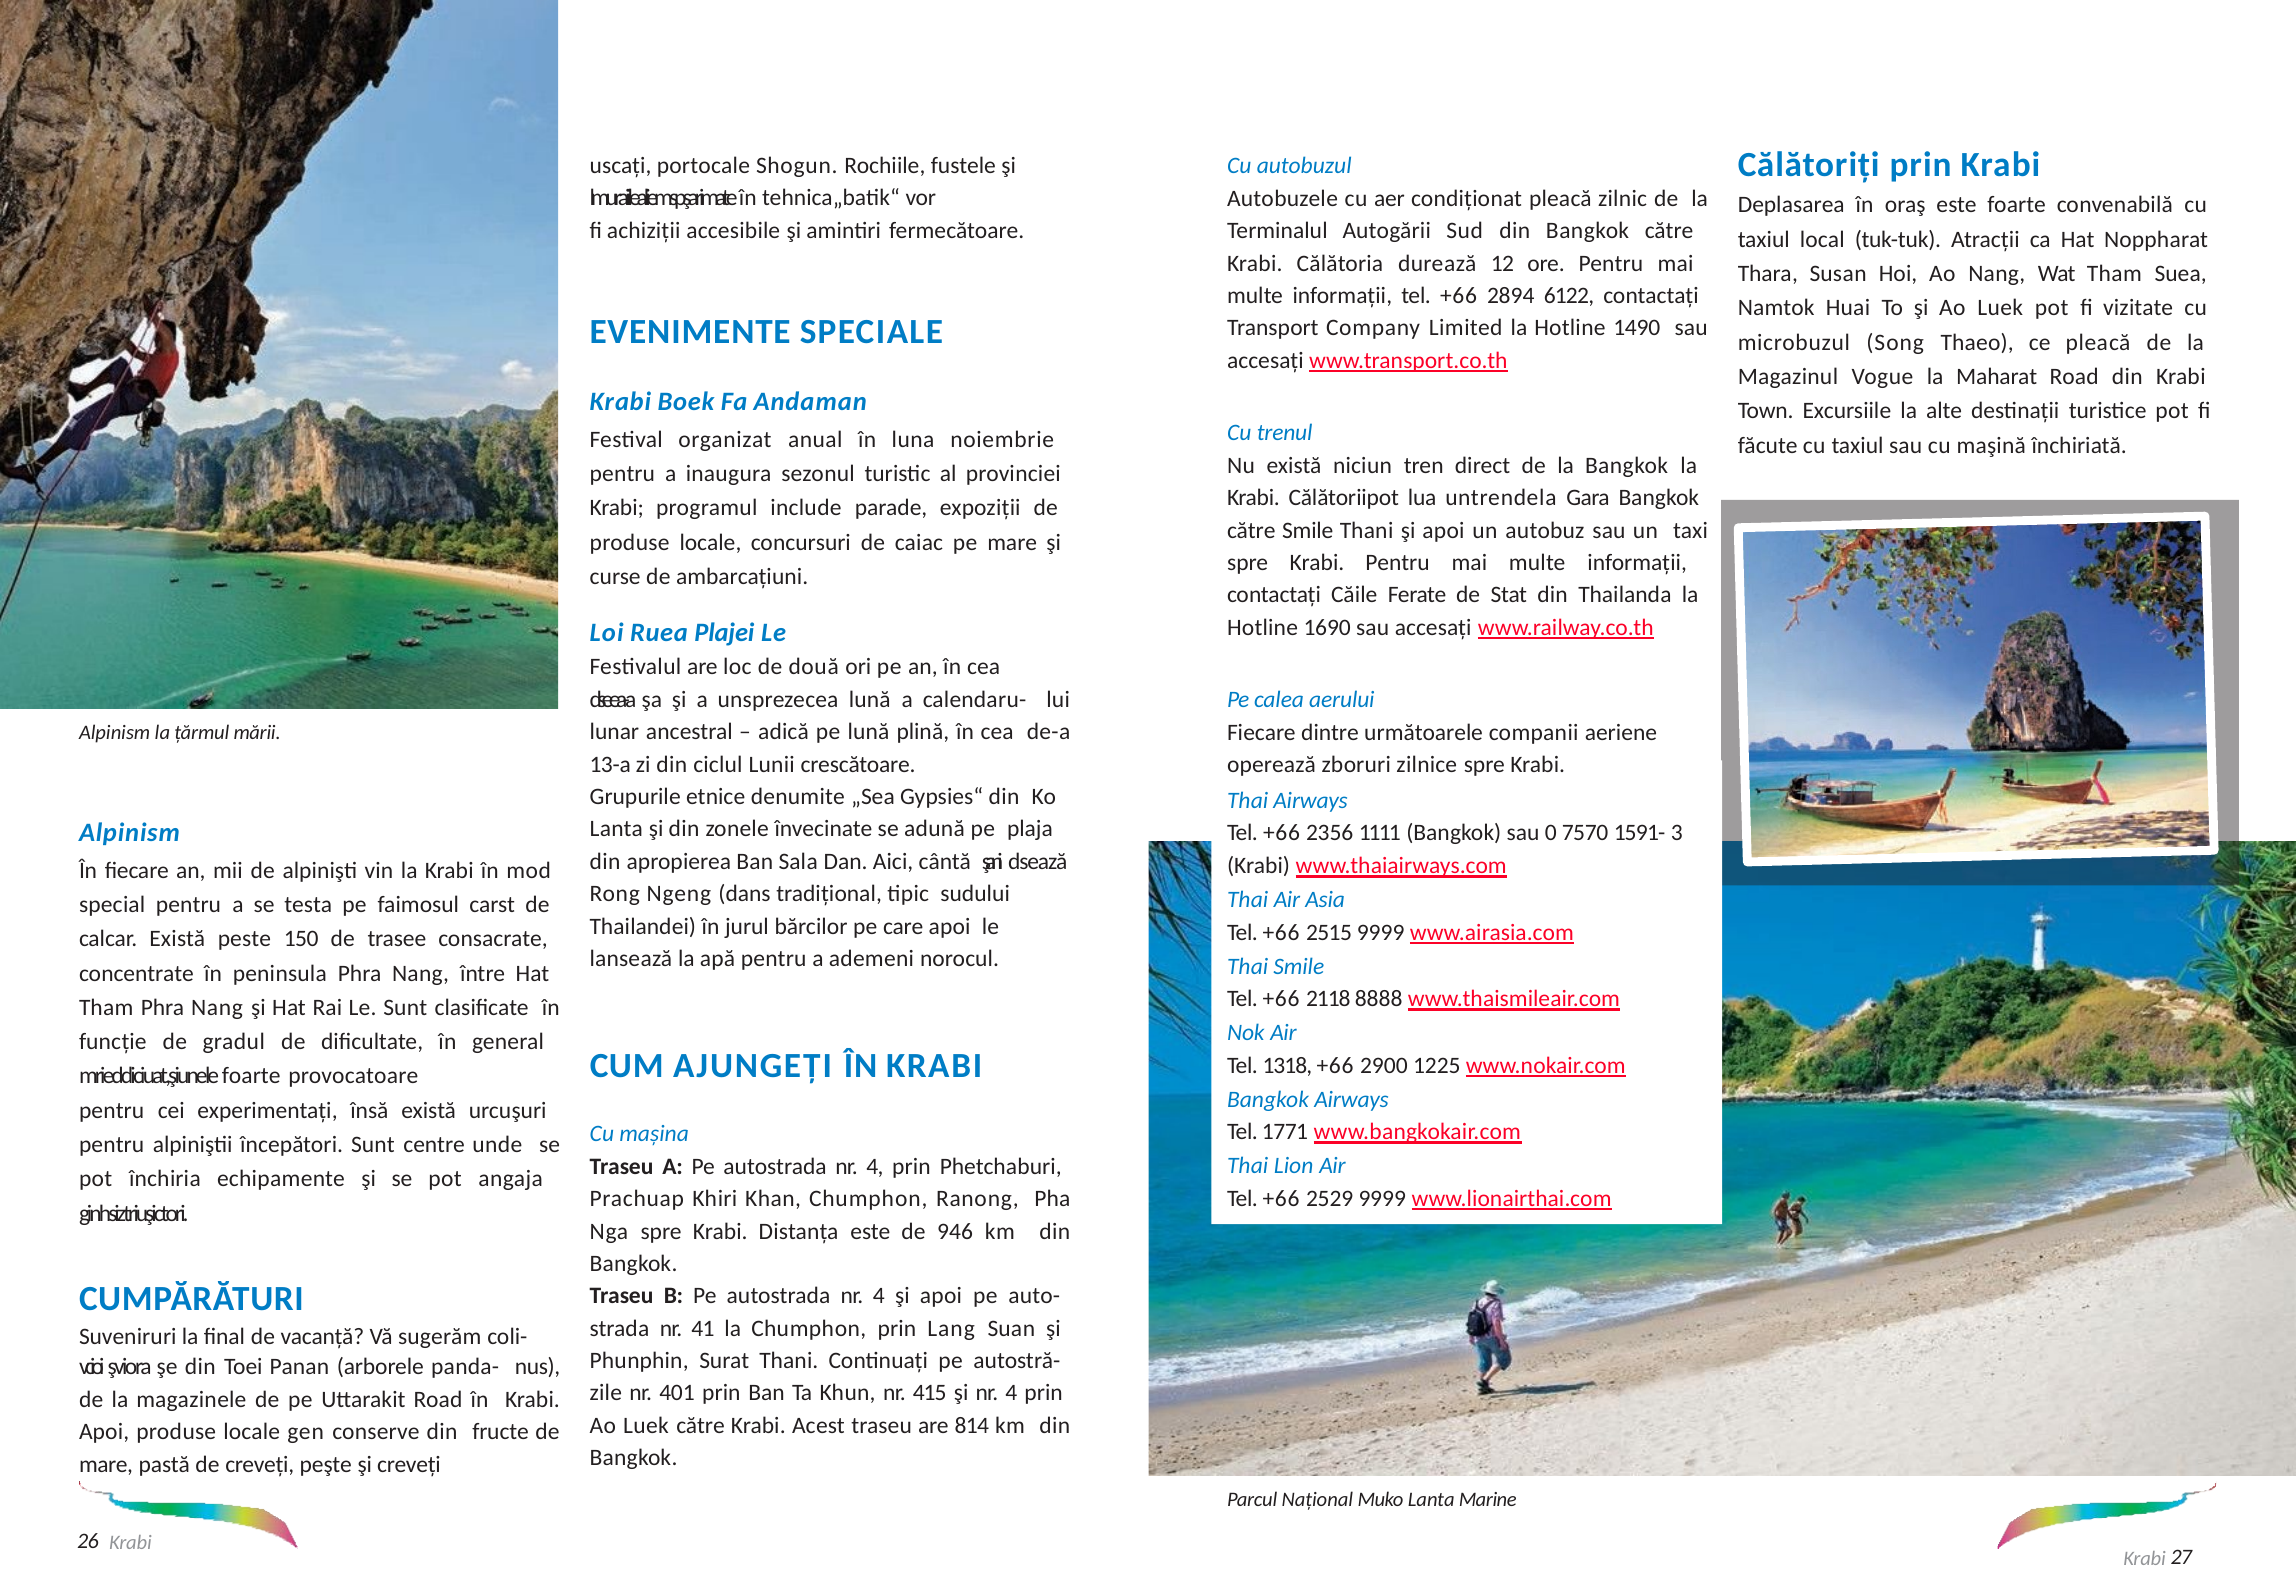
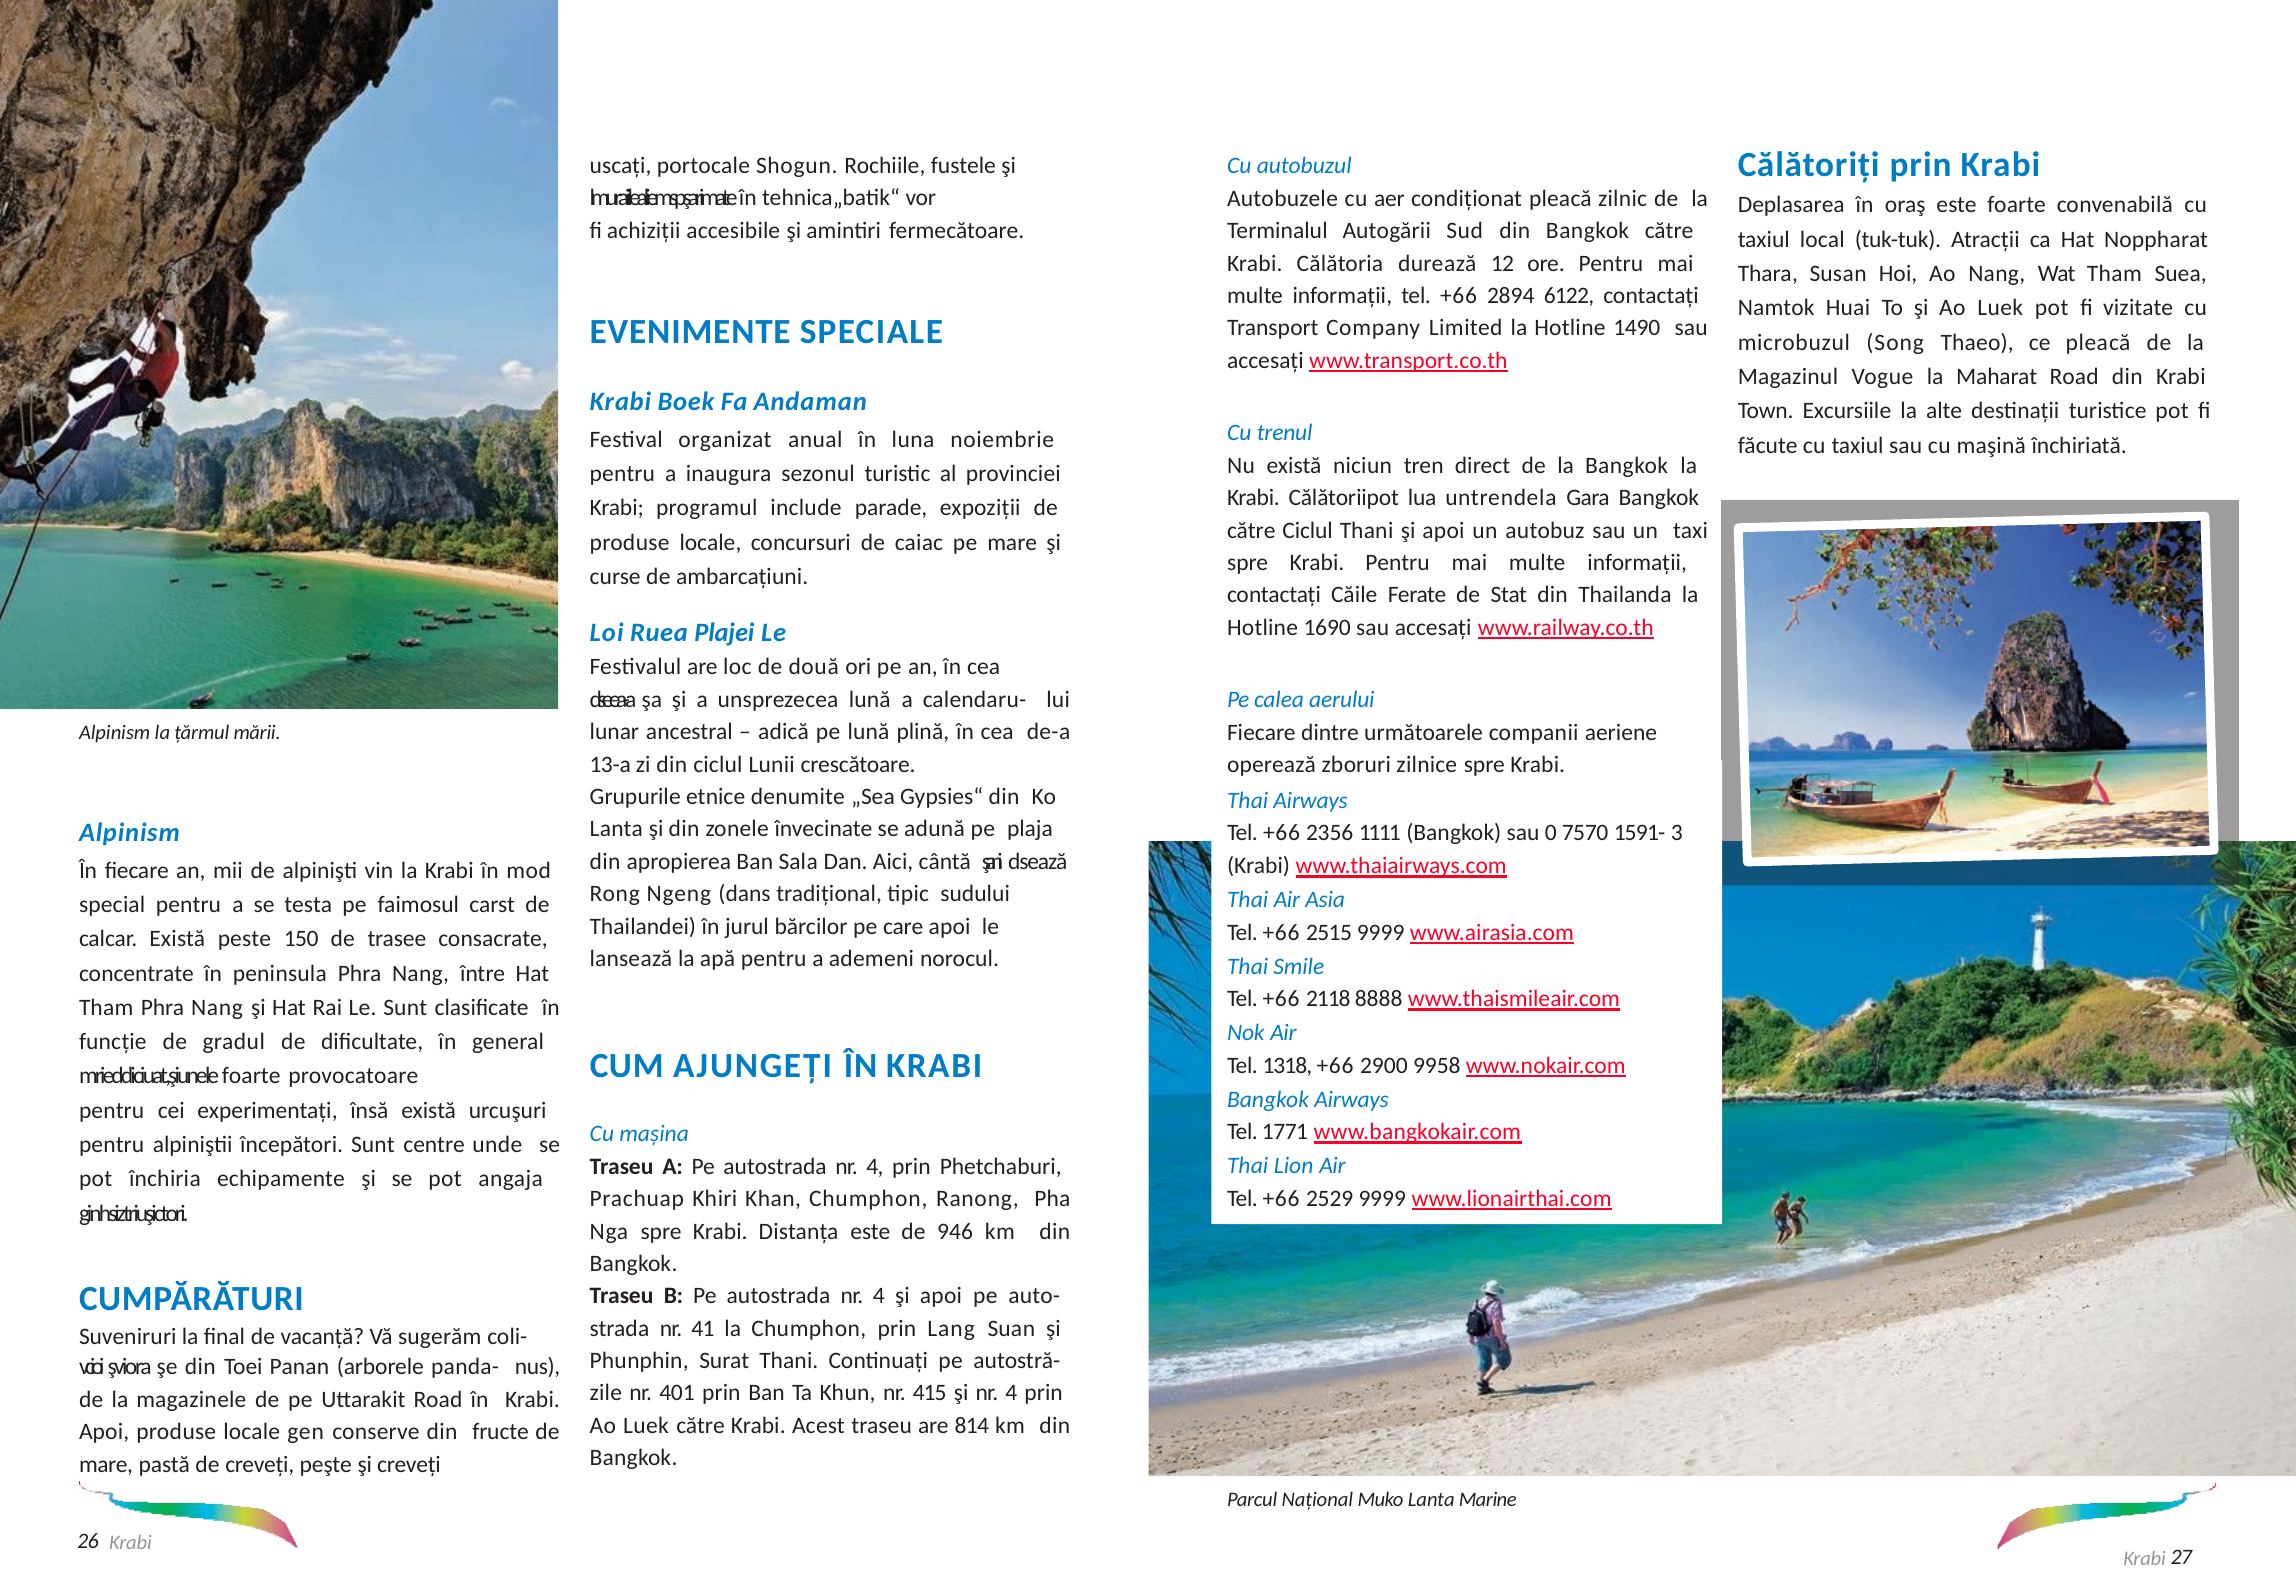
către Smile: Smile -> Ciclul
1225: 1225 -> 9958
